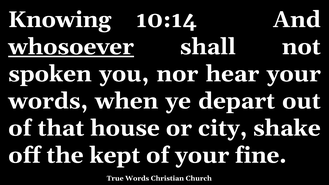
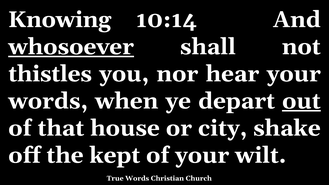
spoken: spoken -> thistles
out underline: none -> present
fine: fine -> wilt
